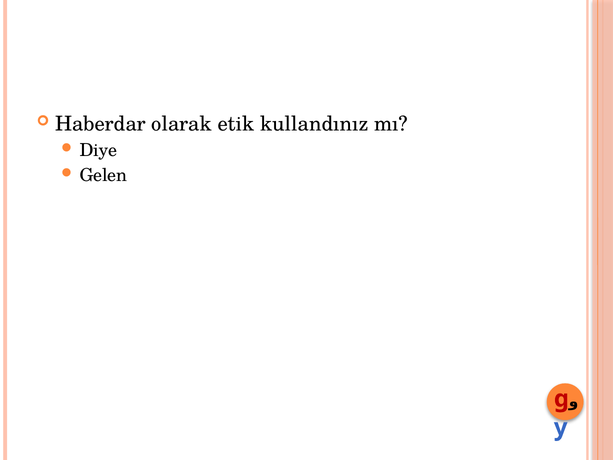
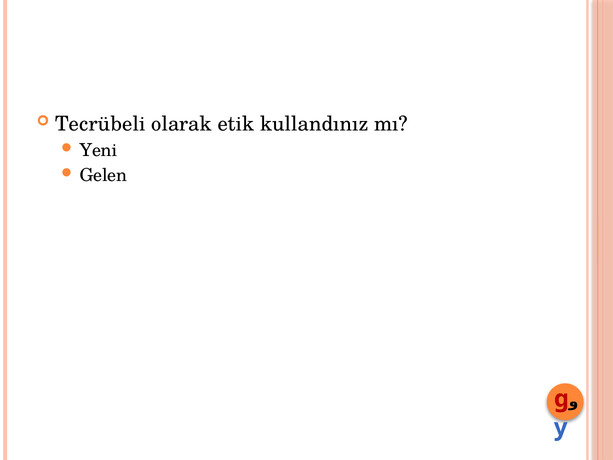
Haberdar: Haberdar -> Tecrübeli
Diye: Diye -> Yeni
